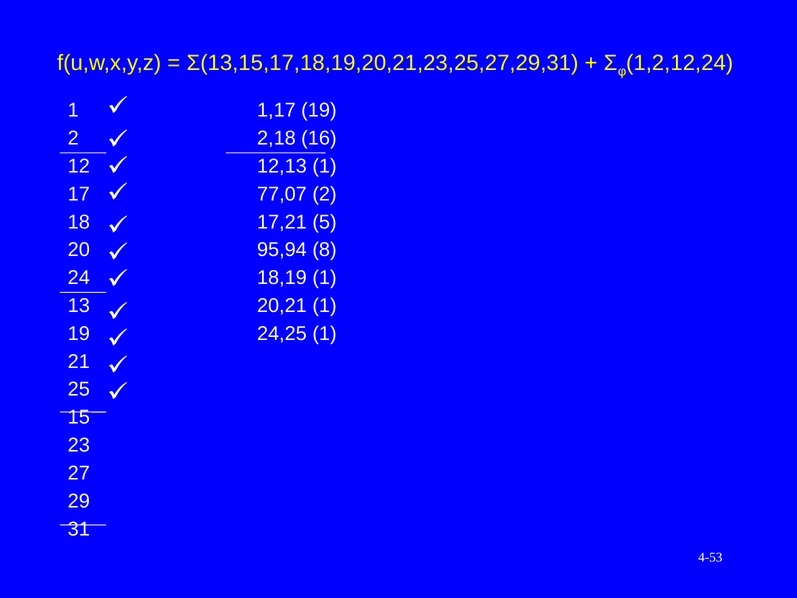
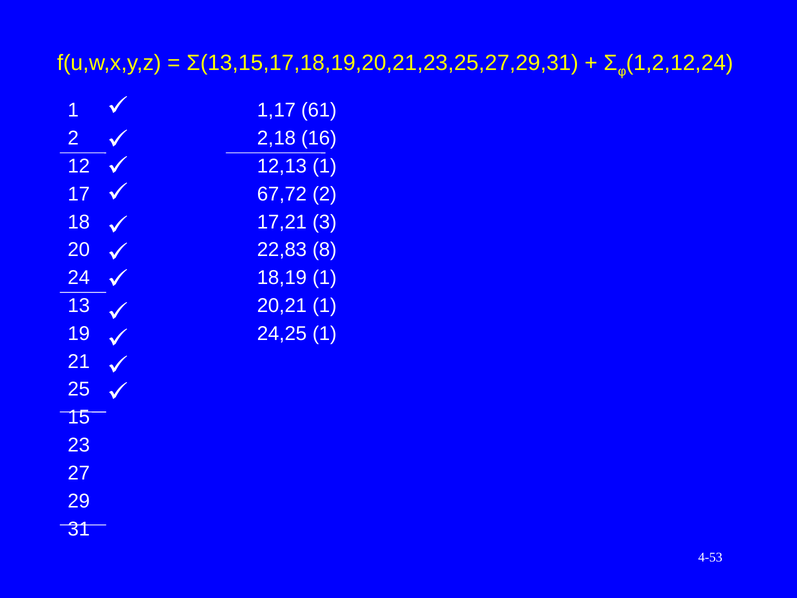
1,17 19: 19 -> 61
77,07: 77,07 -> 67,72
5: 5 -> 3
95,94: 95,94 -> 22,83
